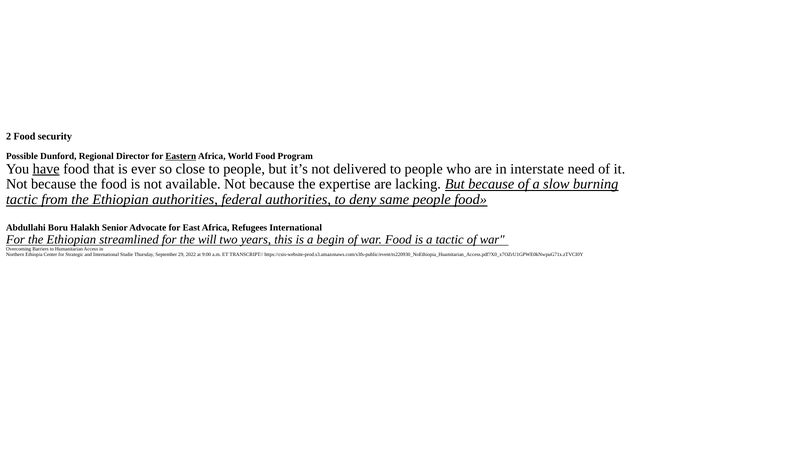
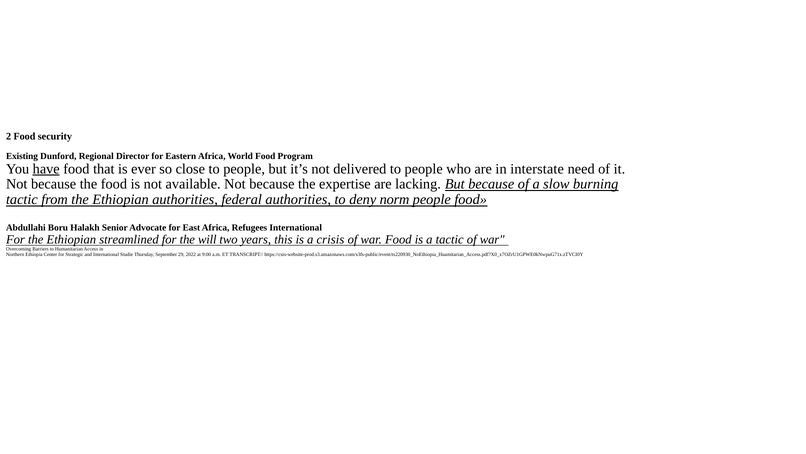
Possible: Possible -> Existing
Eastern underline: present -> none
same: same -> norm
begin: begin -> crisis
